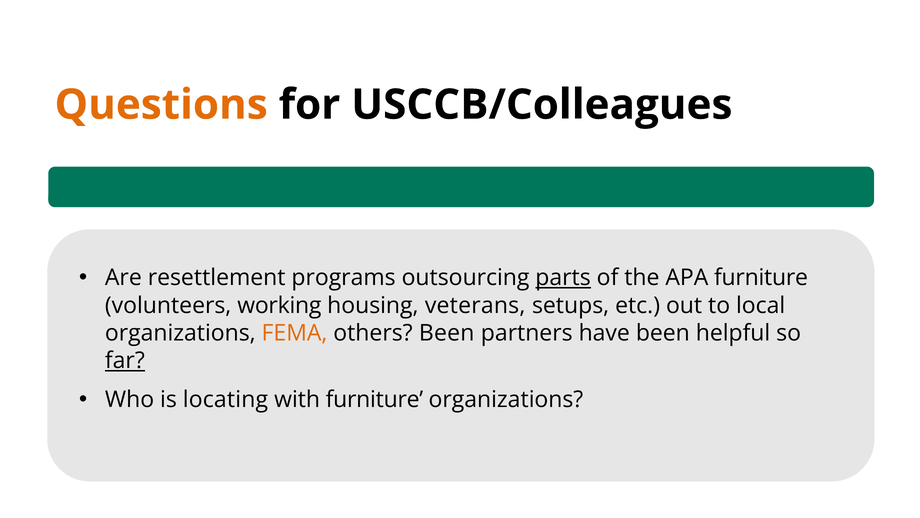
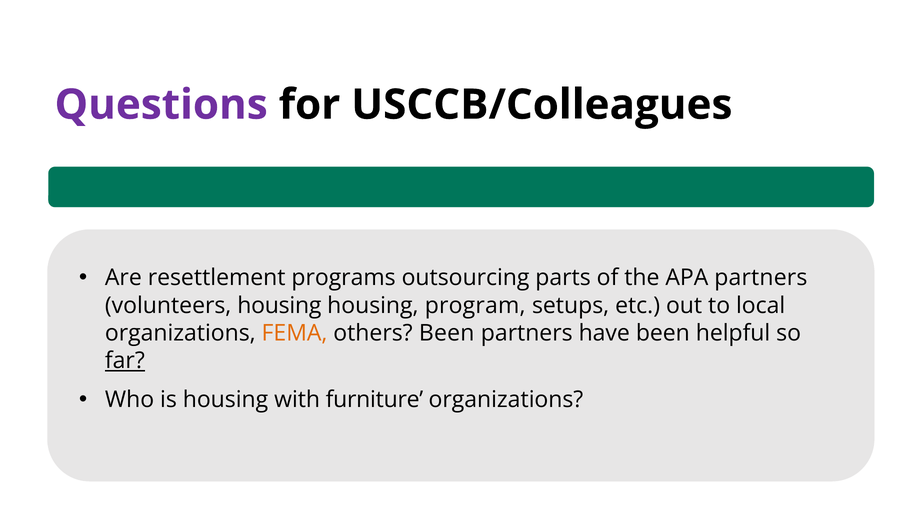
Questions colour: orange -> purple
parts underline: present -> none
APA furniture: furniture -> partners
volunteers working: working -> housing
veterans: veterans -> program
is locating: locating -> housing
